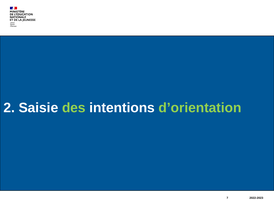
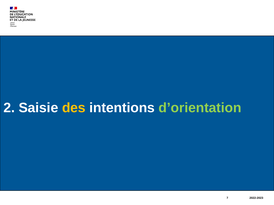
des colour: light green -> yellow
